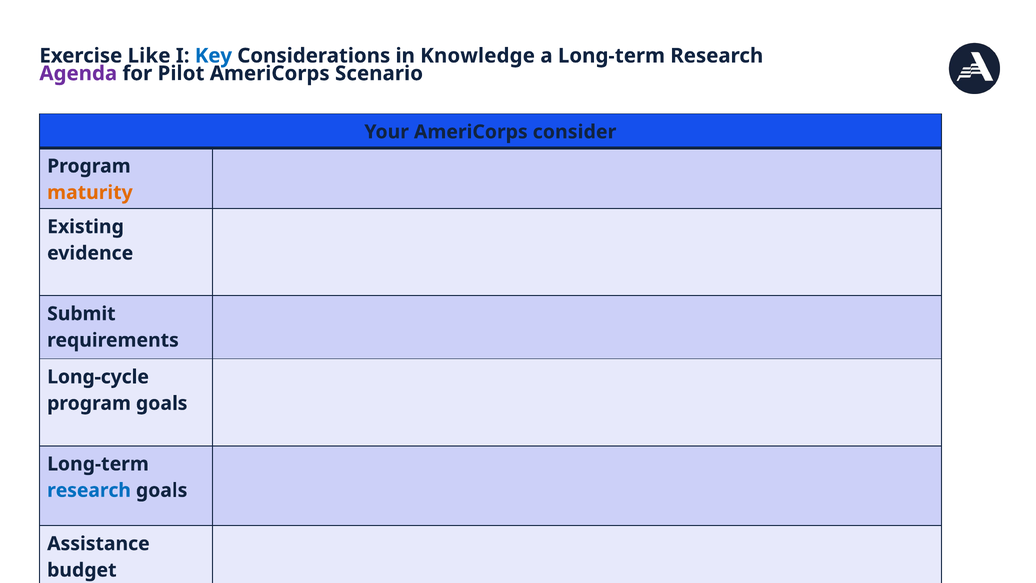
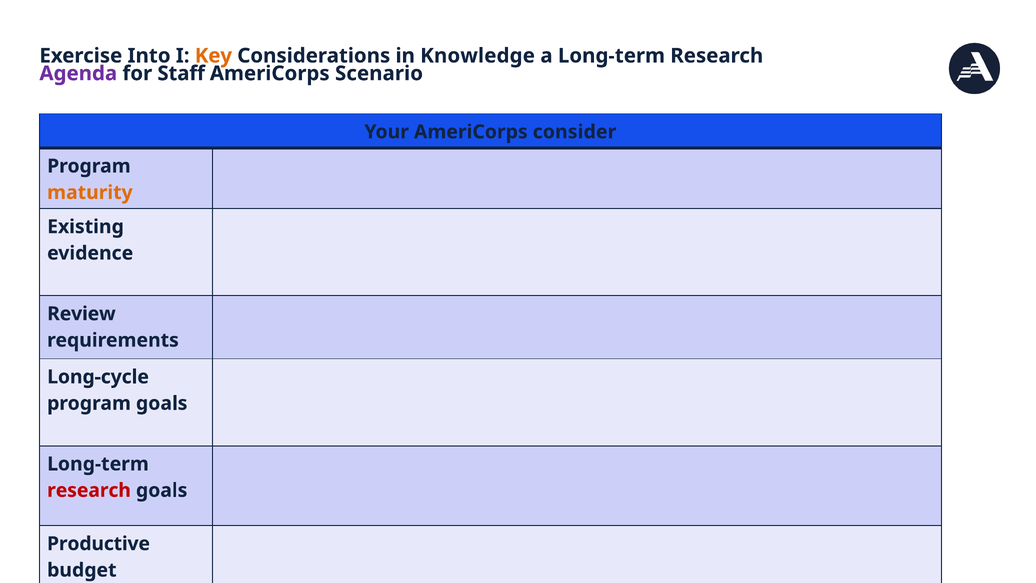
Like: Like -> Into
Key colour: blue -> orange
Pilot: Pilot -> Staff
Submit: Submit -> Review
research at (89, 490) colour: blue -> red
Assistance: Assistance -> Productive
